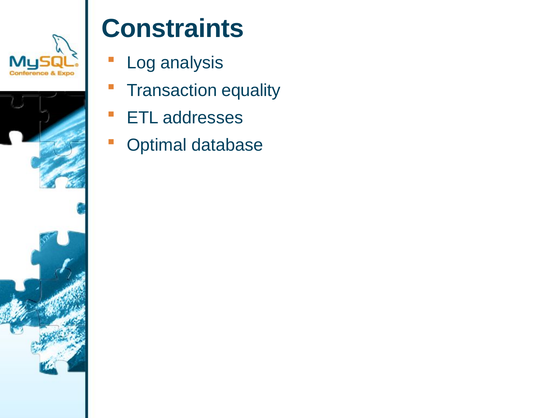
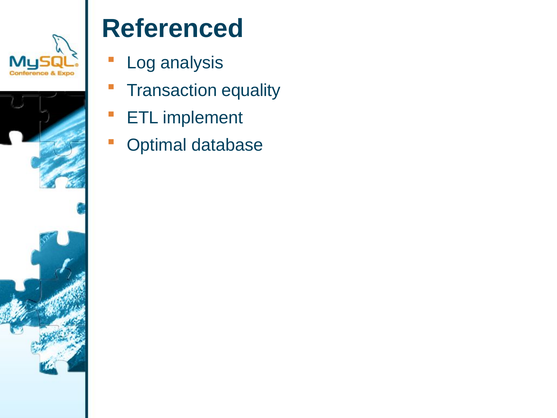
Constraints: Constraints -> Referenced
addresses: addresses -> implement
